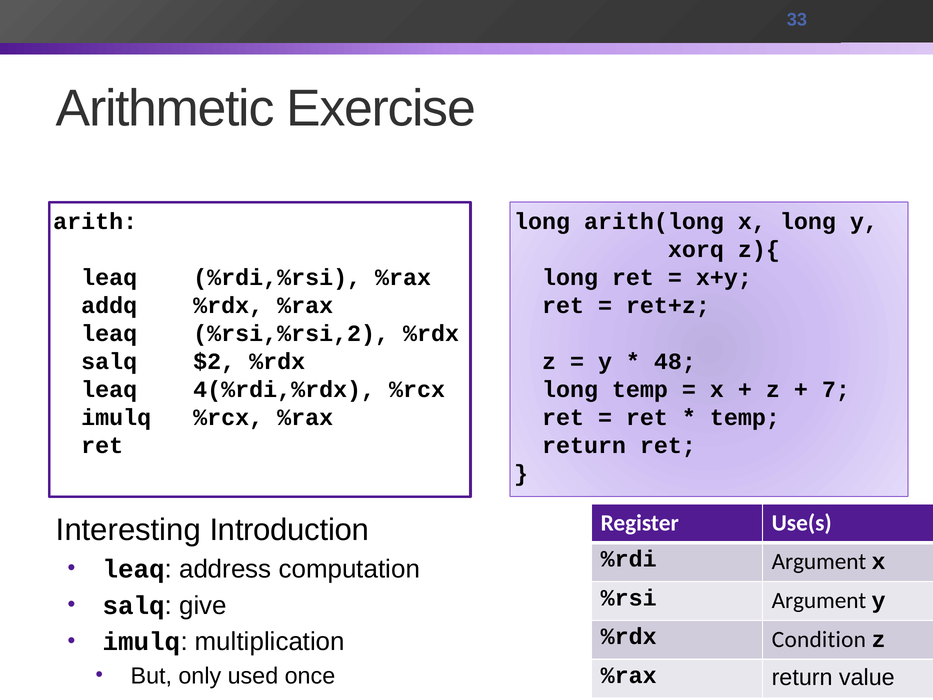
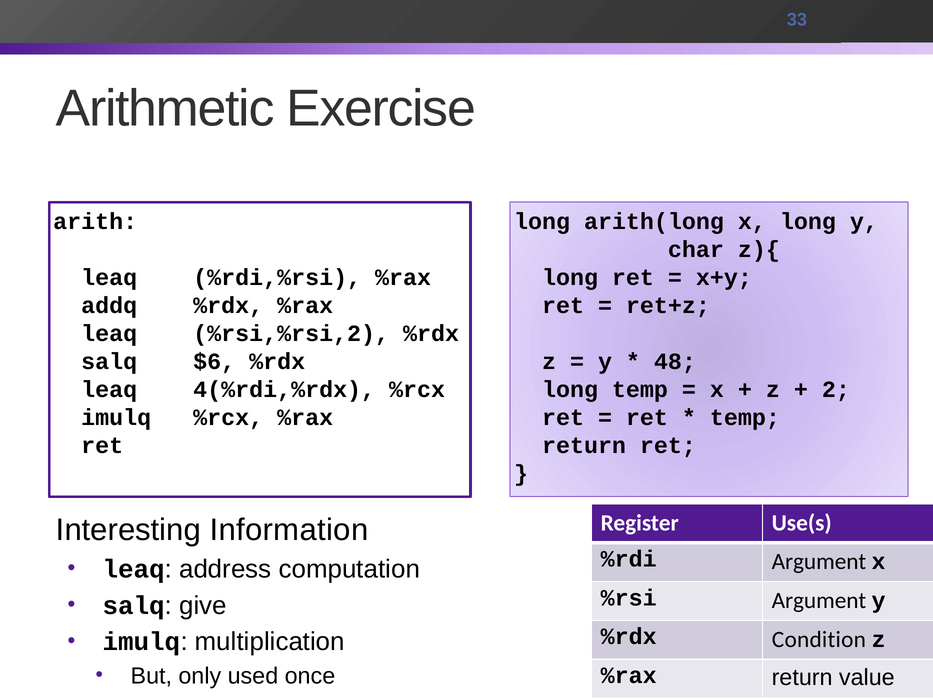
xorq: xorq -> char
$2: $2 -> $6
7: 7 -> 2
Introduction: Introduction -> Information
